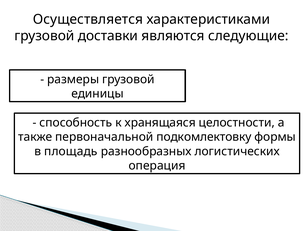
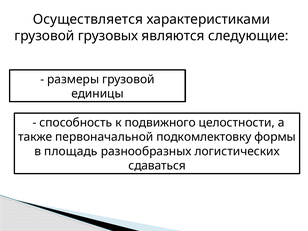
доставки: доставки -> грузовых
хранящаяся: хранящаяся -> подвижного
операция: операция -> сдаваться
